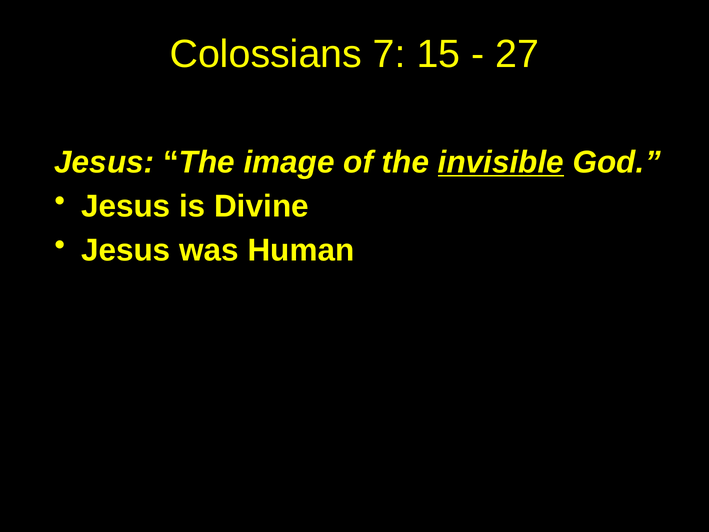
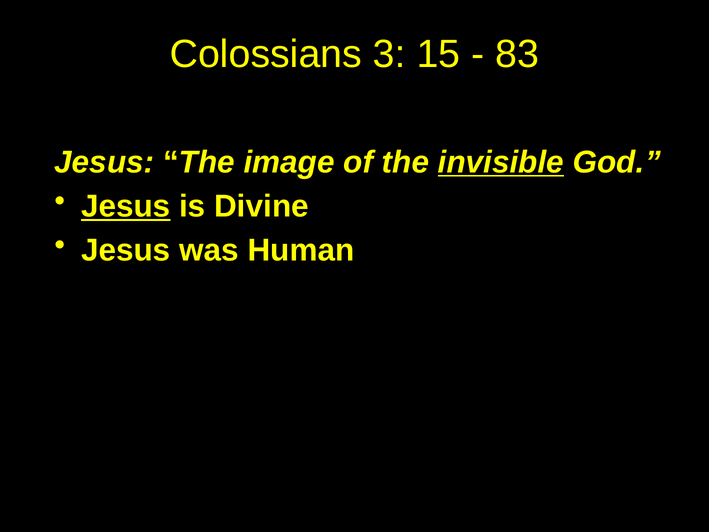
7: 7 -> 3
27: 27 -> 83
Jesus at (126, 206) underline: none -> present
